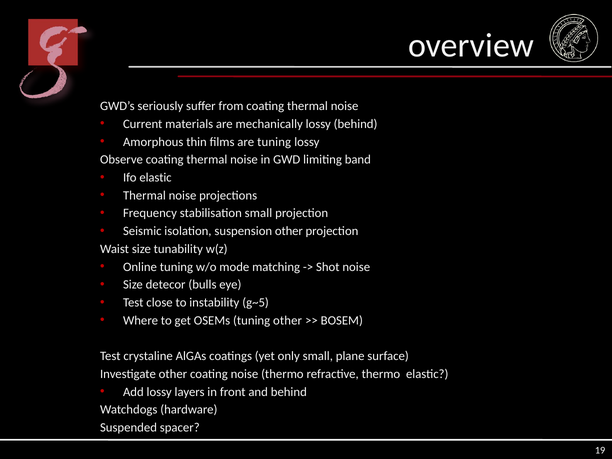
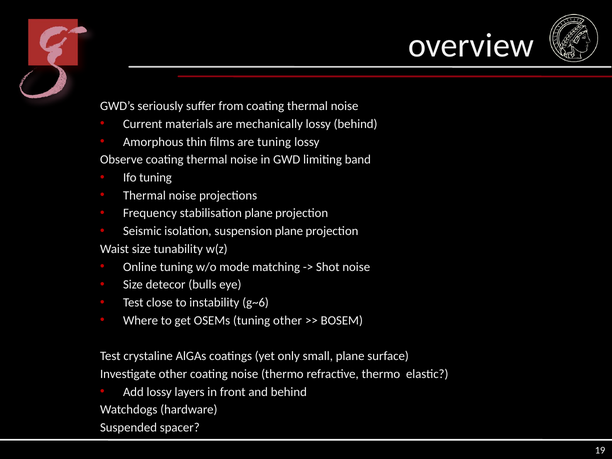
Ifo elastic: elastic -> tuning
stabilisation small: small -> plane
suspension other: other -> plane
g~5: g~5 -> g~6
